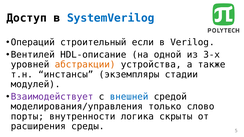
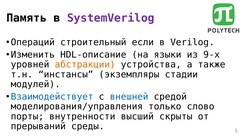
Доступ: Доступ -> Память
SystemVerilog colour: blue -> purple
Вентилей: Вентилей -> Изменить
одной: одной -> языки
3-х: 3-х -> 9-х
Взаимодействует colour: purple -> blue
логика: логика -> высший
расширения: расширения -> прерываний
